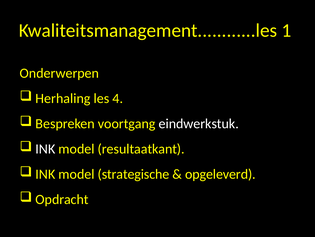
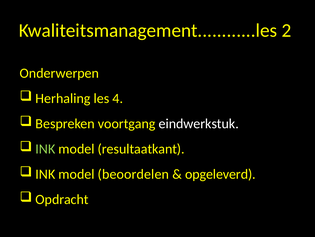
1: 1 -> 2
INK at (45, 149) colour: white -> light green
strategische: strategische -> beoordelen
